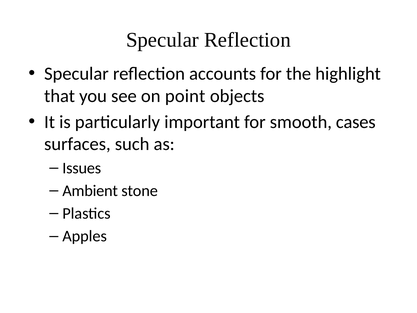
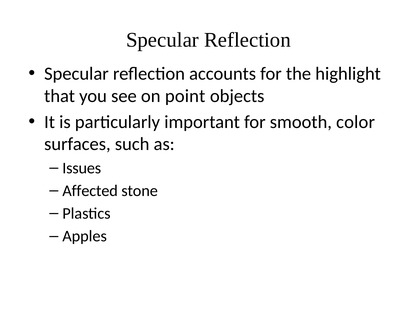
cases: cases -> color
Ambient: Ambient -> Affected
